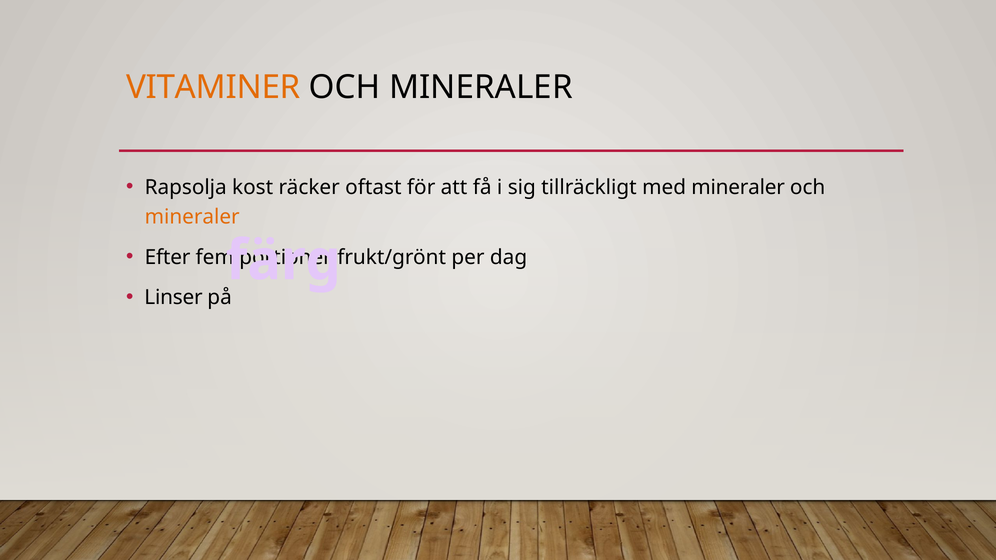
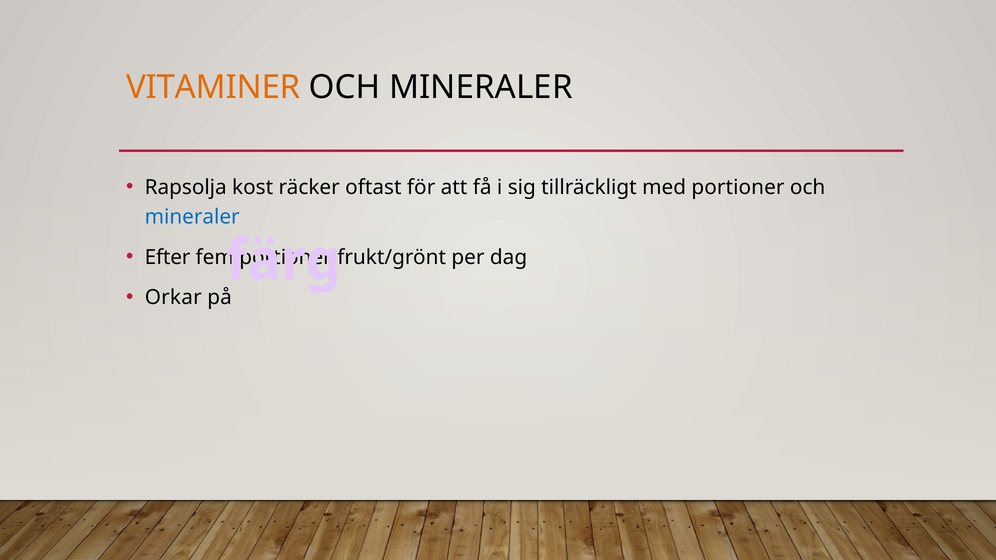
med mineraler: mineraler -> portioner
mineraler at (192, 217) colour: orange -> blue
Linser: Linser -> Orkar
